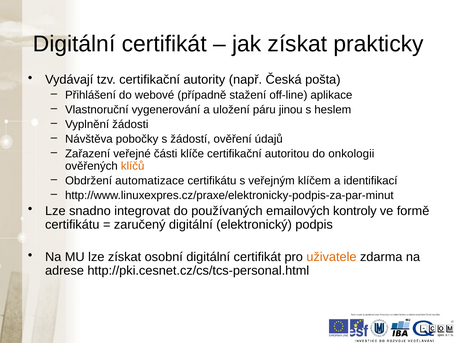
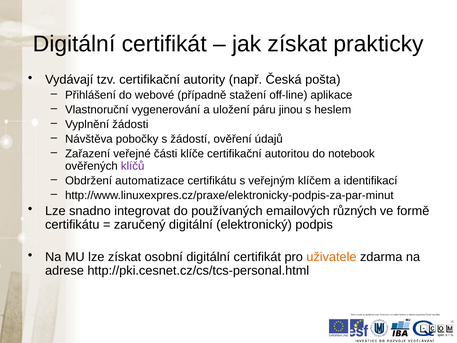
onkologii: onkologii -> notebook
klíčů colour: orange -> purple
kontroly: kontroly -> různých
